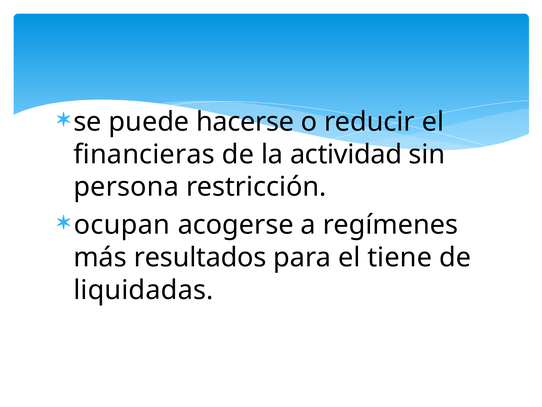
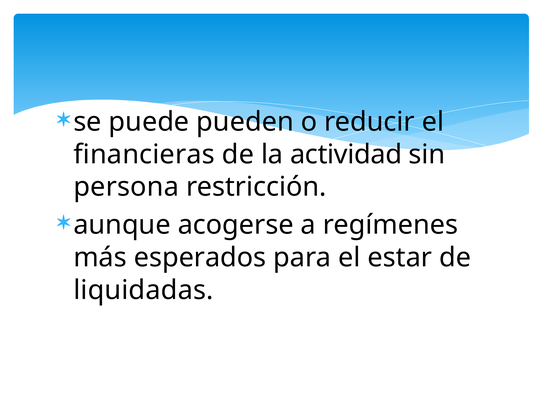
hacerse: hacerse -> pueden
ocupan: ocupan -> aunque
resultados: resultados -> esperados
tiene: tiene -> estar
